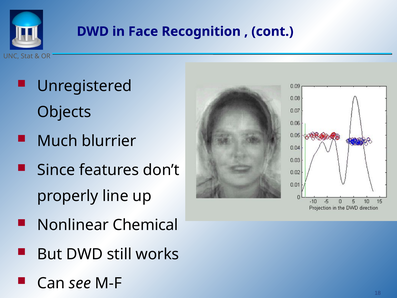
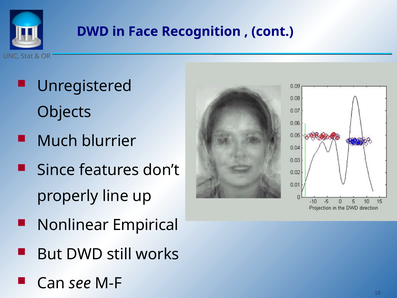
Chemical: Chemical -> Empirical
